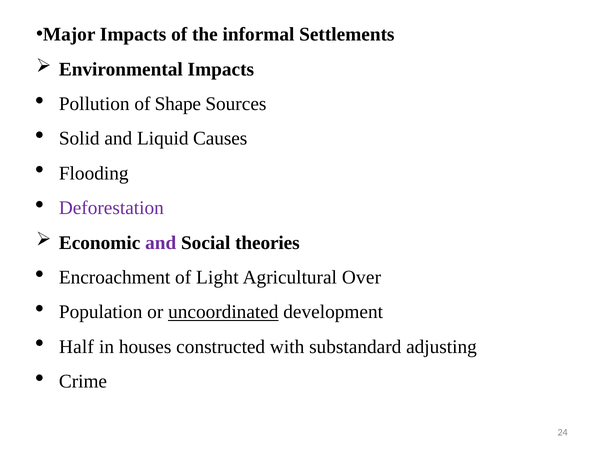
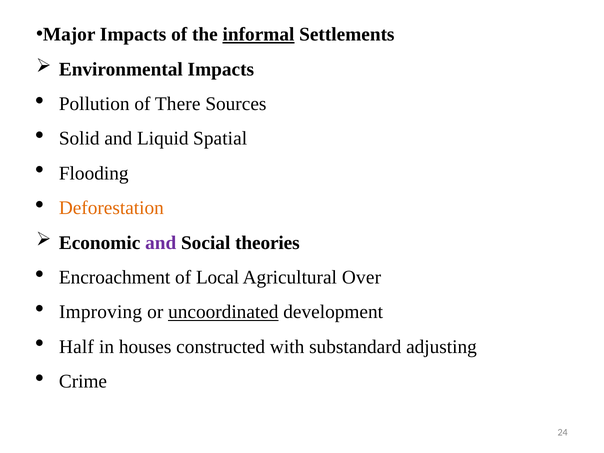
informal underline: none -> present
Shape: Shape -> There
Causes: Causes -> Spatial
Deforestation colour: purple -> orange
Light: Light -> Local
Population: Population -> Improving
